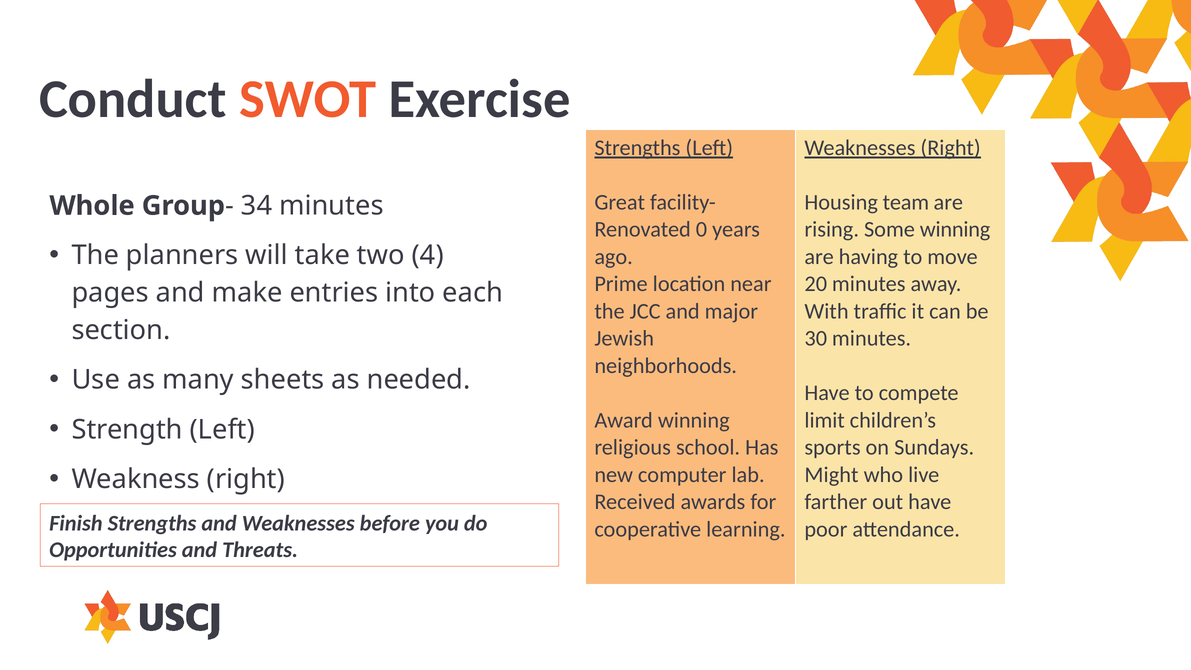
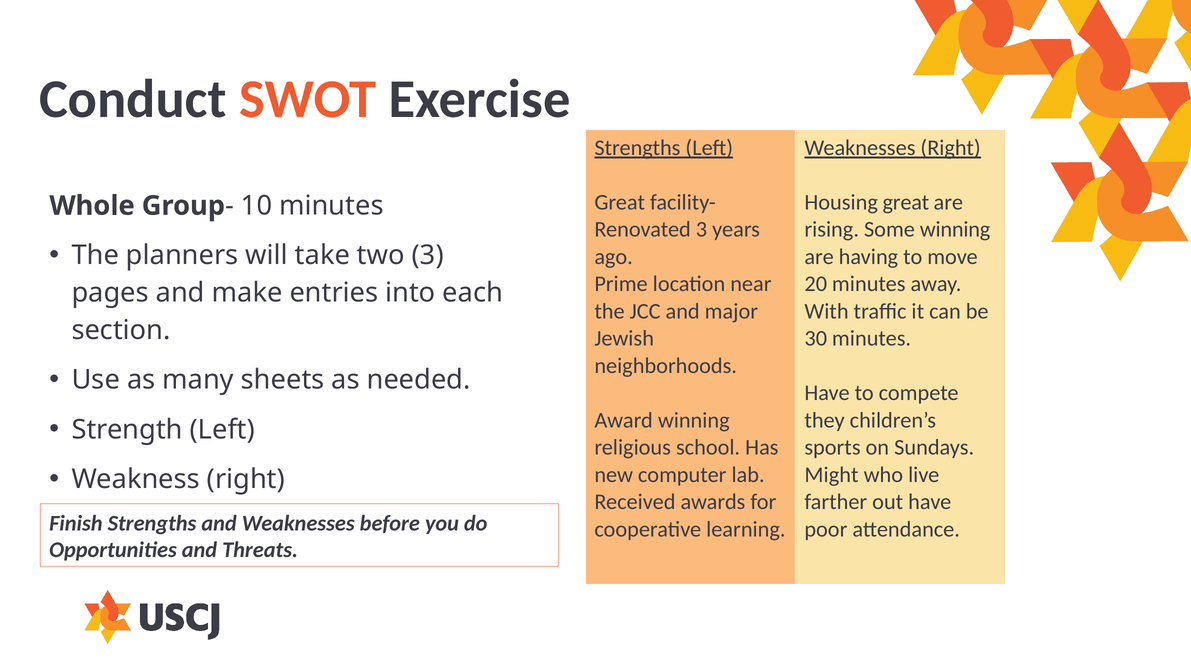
Housing team: team -> great
34: 34 -> 10
Renovated 0: 0 -> 3
two 4: 4 -> 3
limit: limit -> they
